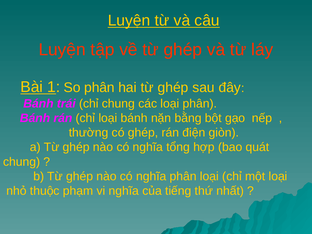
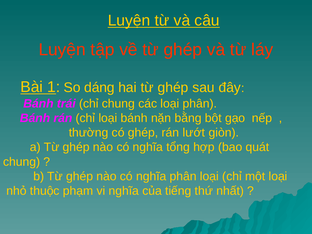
So phân: phân -> dáng
điện: điện -> lướt
